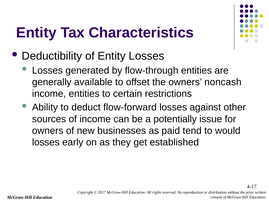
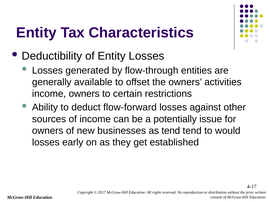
noncash: noncash -> activities
income entities: entities -> owners
as paid: paid -> tend
